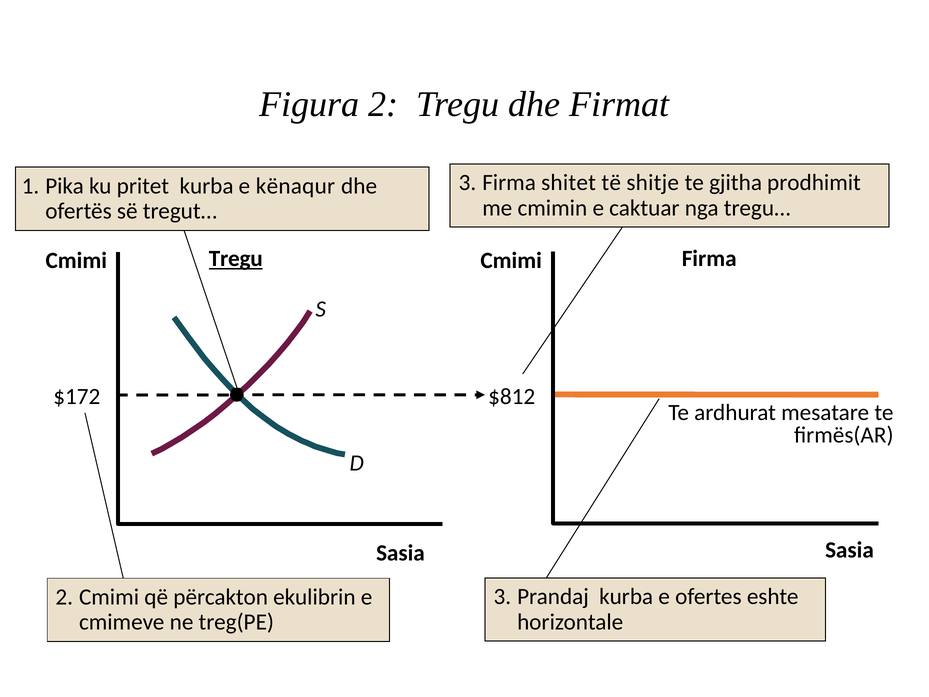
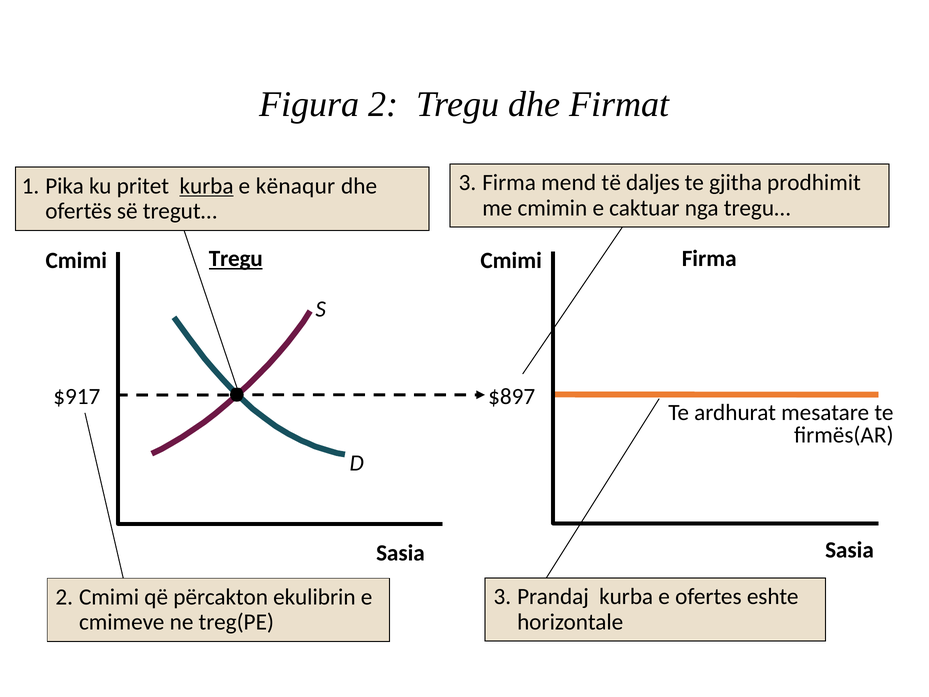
shitet: shitet -> mend
shitje: shitje -> daljes
kurba at (207, 186) underline: none -> present
$172: $172 -> $917
$812: $812 -> $897
